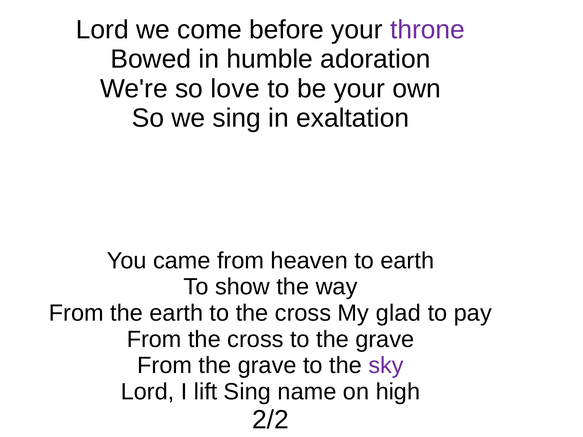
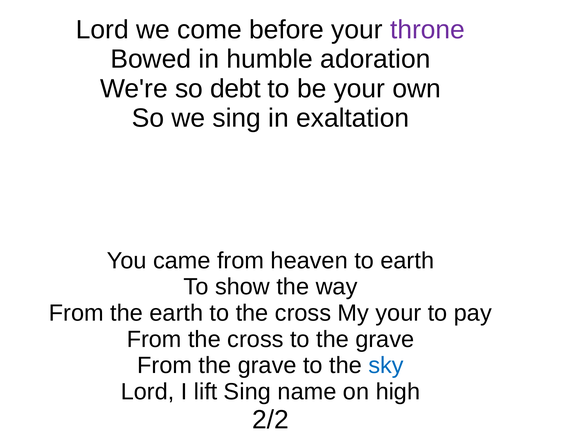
love: love -> debt
My glad: glad -> your
sky colour: purple -> blue
